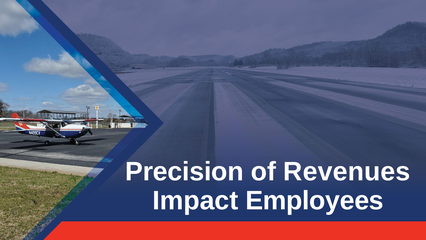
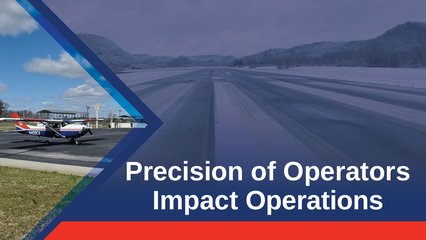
Revenues: Revenues -> Operators
Employees: Employees -> Operations
